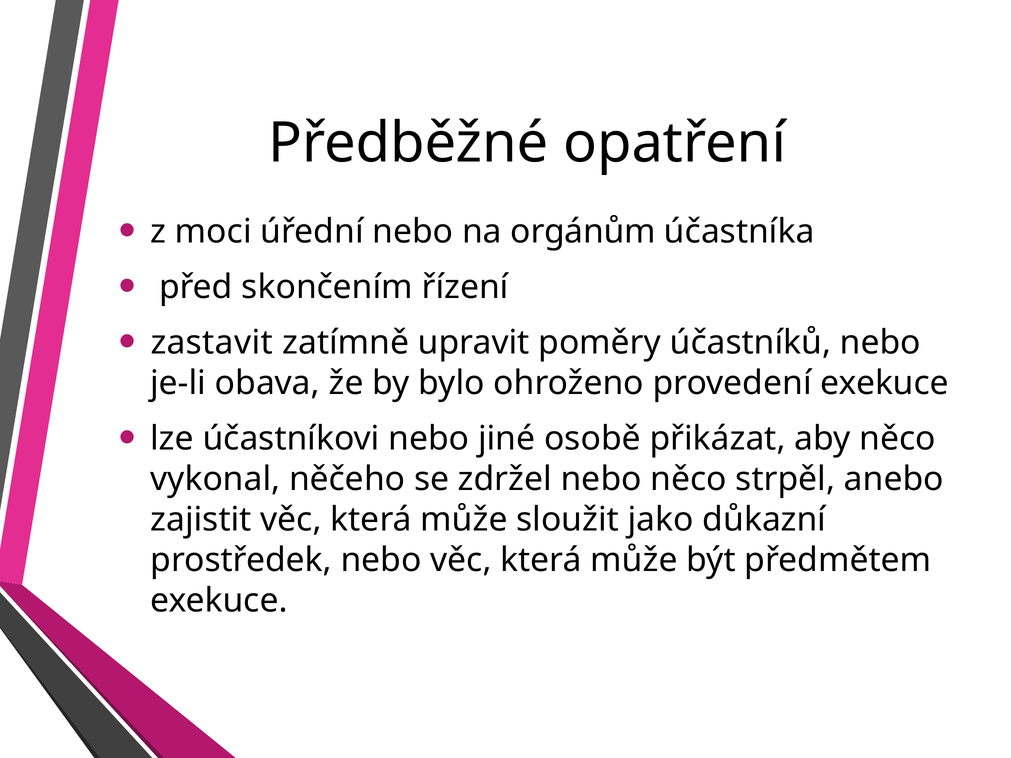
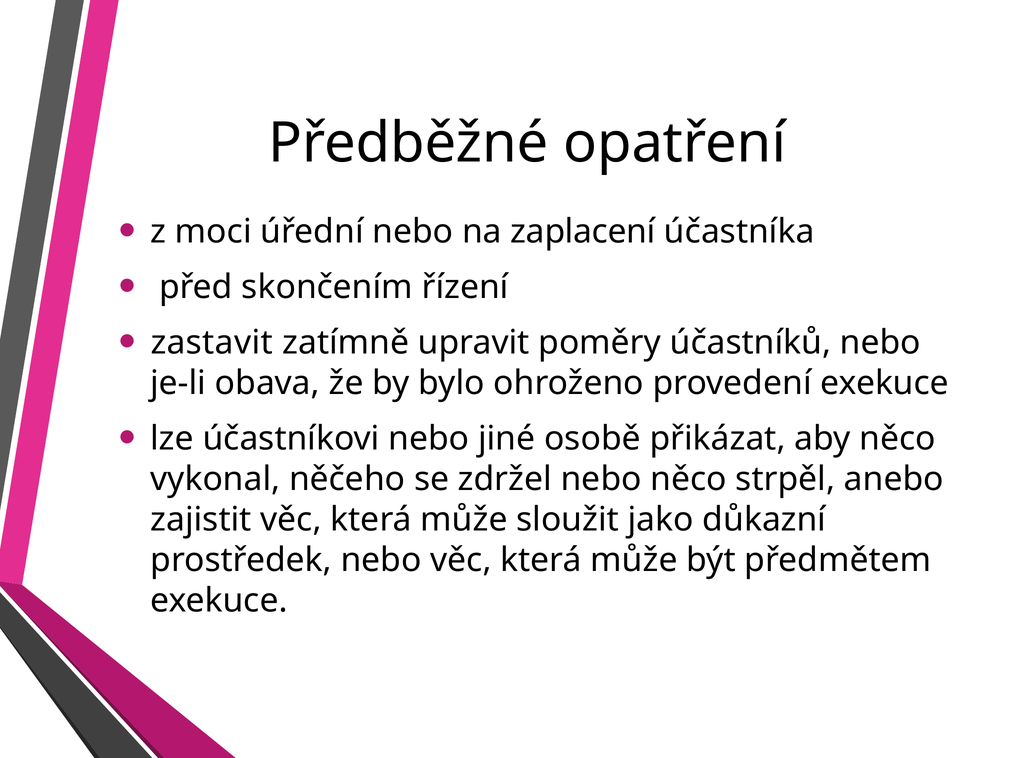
orgánům: orgánům -> zaplacení
